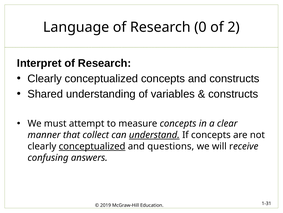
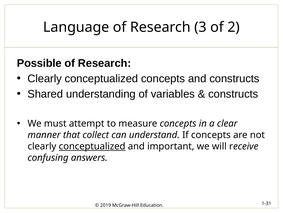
0: 0 -> 3
Interpret: Interpret -> Possible
understand underline: present -> none
questions: questions -> important
